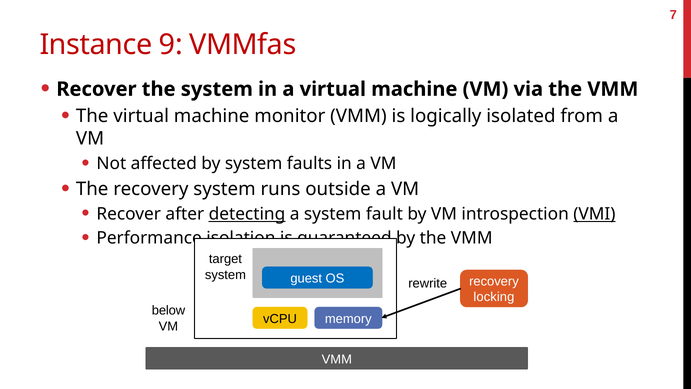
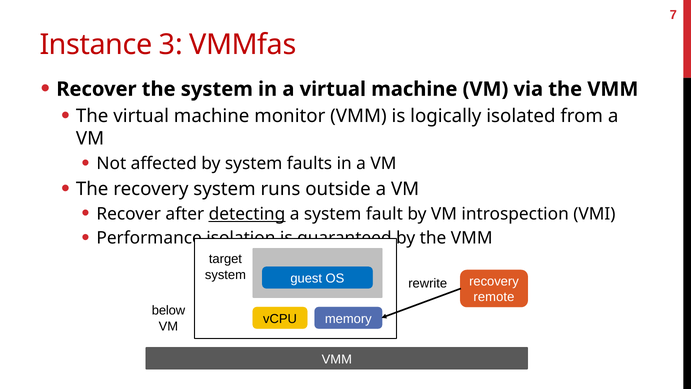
9: 9 -> 3
VMI underline: present -> none
locking: locking -> remote
